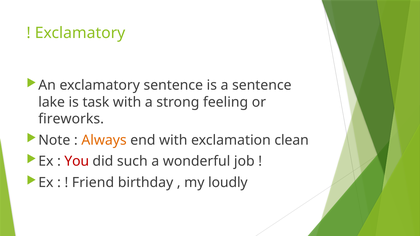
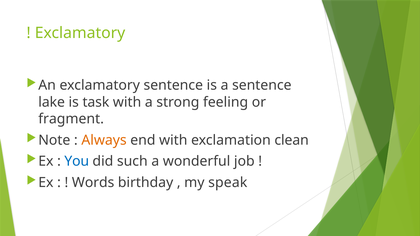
fireworks: fireworks -> fragment
You colour: red -> blue
Friend: Friend -> Words
loudly: loudly -> speak
